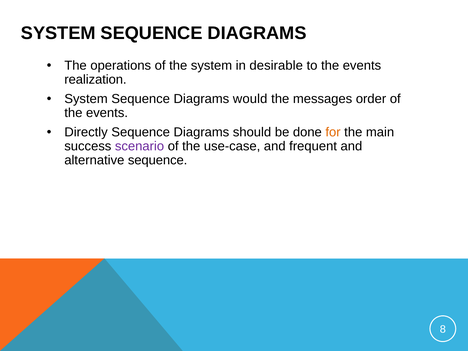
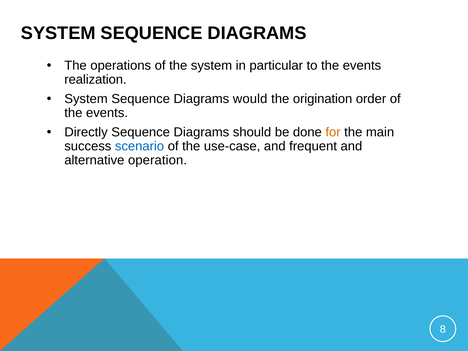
desirable: desirable -> particular
messages: messages -> origination
scenario colour: purple -> blue
alternative sequence: sequence -> operation
